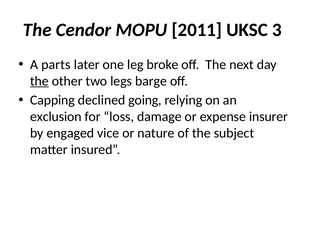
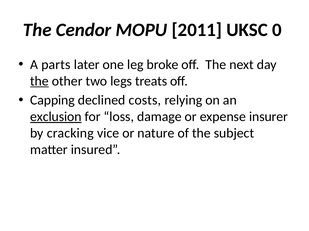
3: 3 -> 0
barge: barge -> treats
going: going -> costs
exclusion underline: none -> present
engaged: engaged -> cracking
